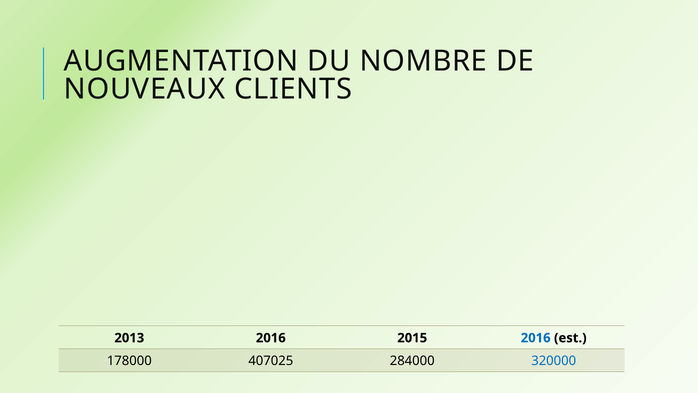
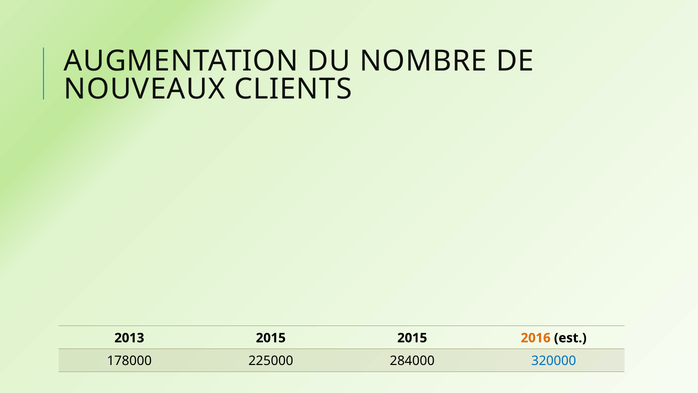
2013 2016: 2016 -> 2015
2016 at (536, 338) colour: blue -> orange
407025: 407025 -> 225000
